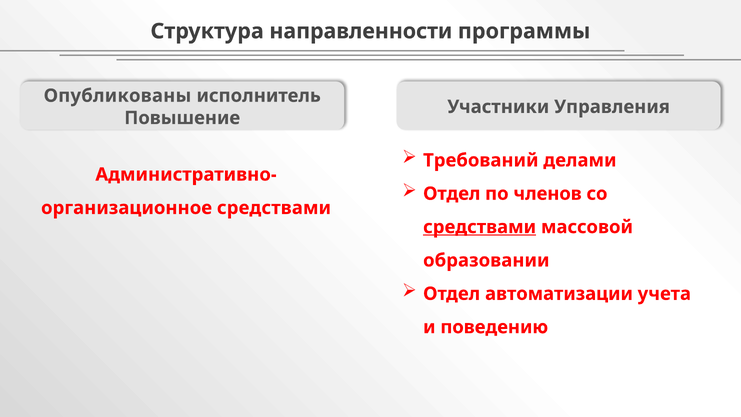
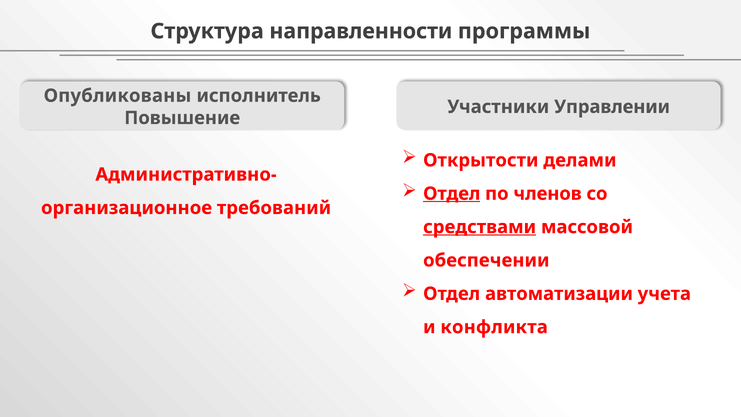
Управления: Управления -> Управлении
Требований: Требований -> Открытости
Отдел at (452, 194) underline: none -> present
средствами at (274, 208): средствами -> требований
образовании: образовании -> обеспечении
поведению: поведению -> конфликта
